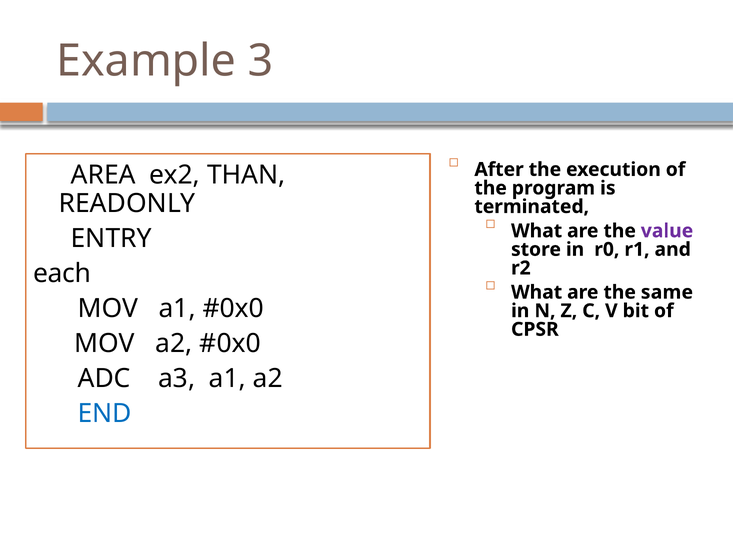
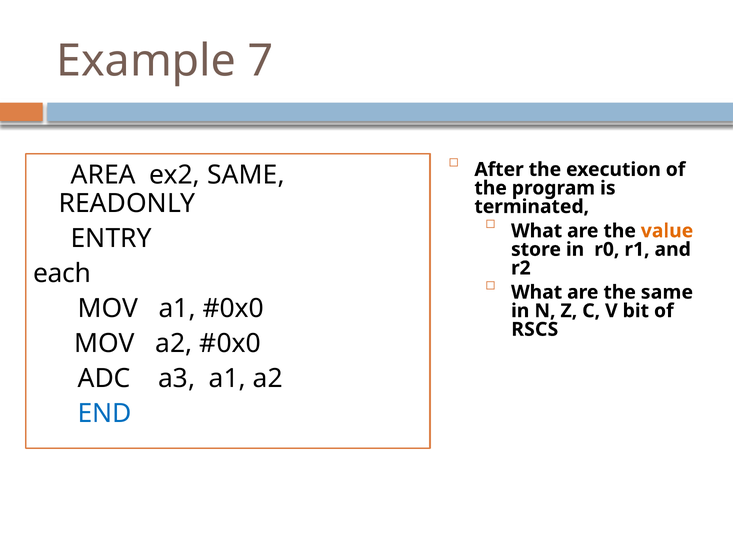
3: 3 -> 7
ex2 THAN: THAN -> SAME
value colour: purple -> orange
CPSR: CPSR -> RSCS
